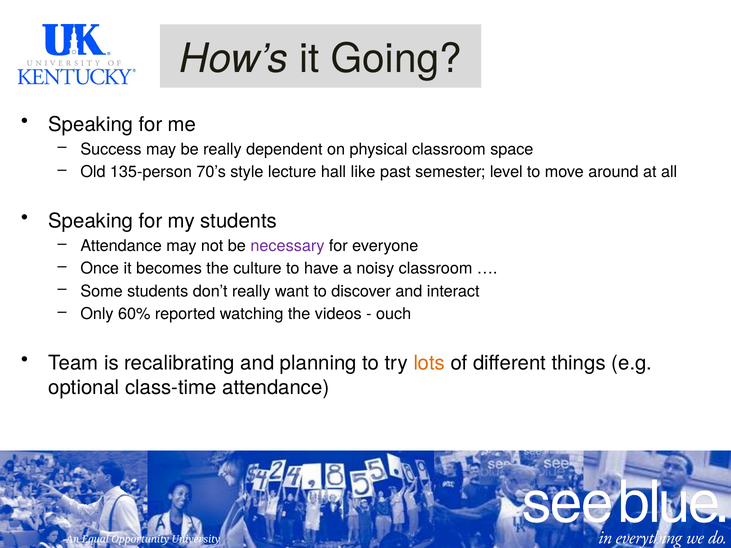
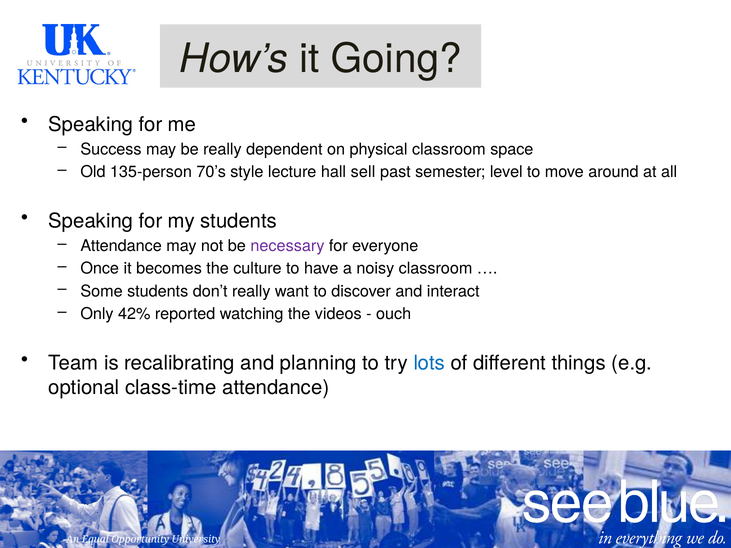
like: like -> sell
60%: 60% -> 42%
lots colour: orange -> blue
